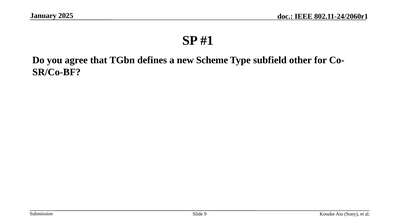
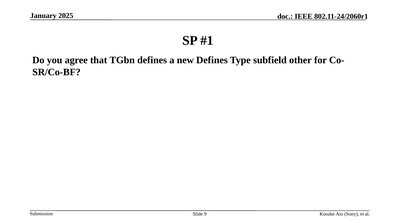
new Scheme: Scheme -> Defines
